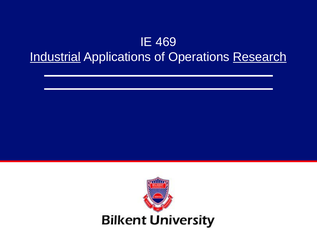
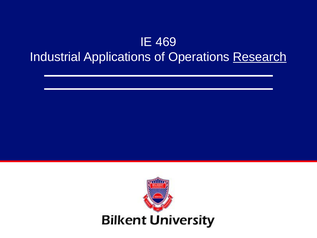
Industrial underline: present -> none
